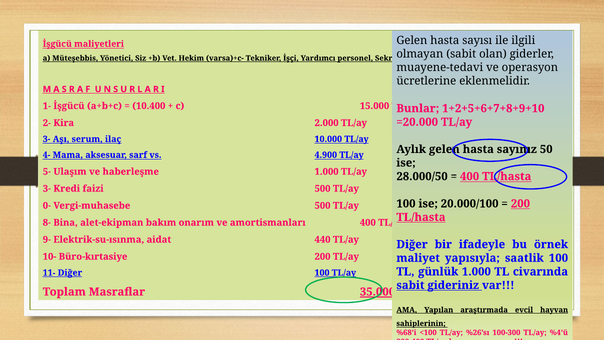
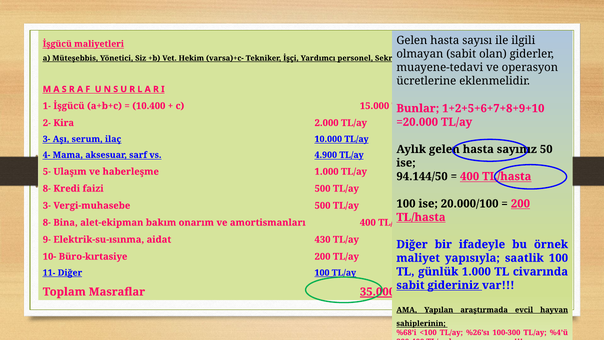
28.000/50: 28.000/50 -> 94.144/50
3- at (47, 188): 3- -> 8-
0- at (47, 205): 0- -> 3-
440: 440 -> 430
